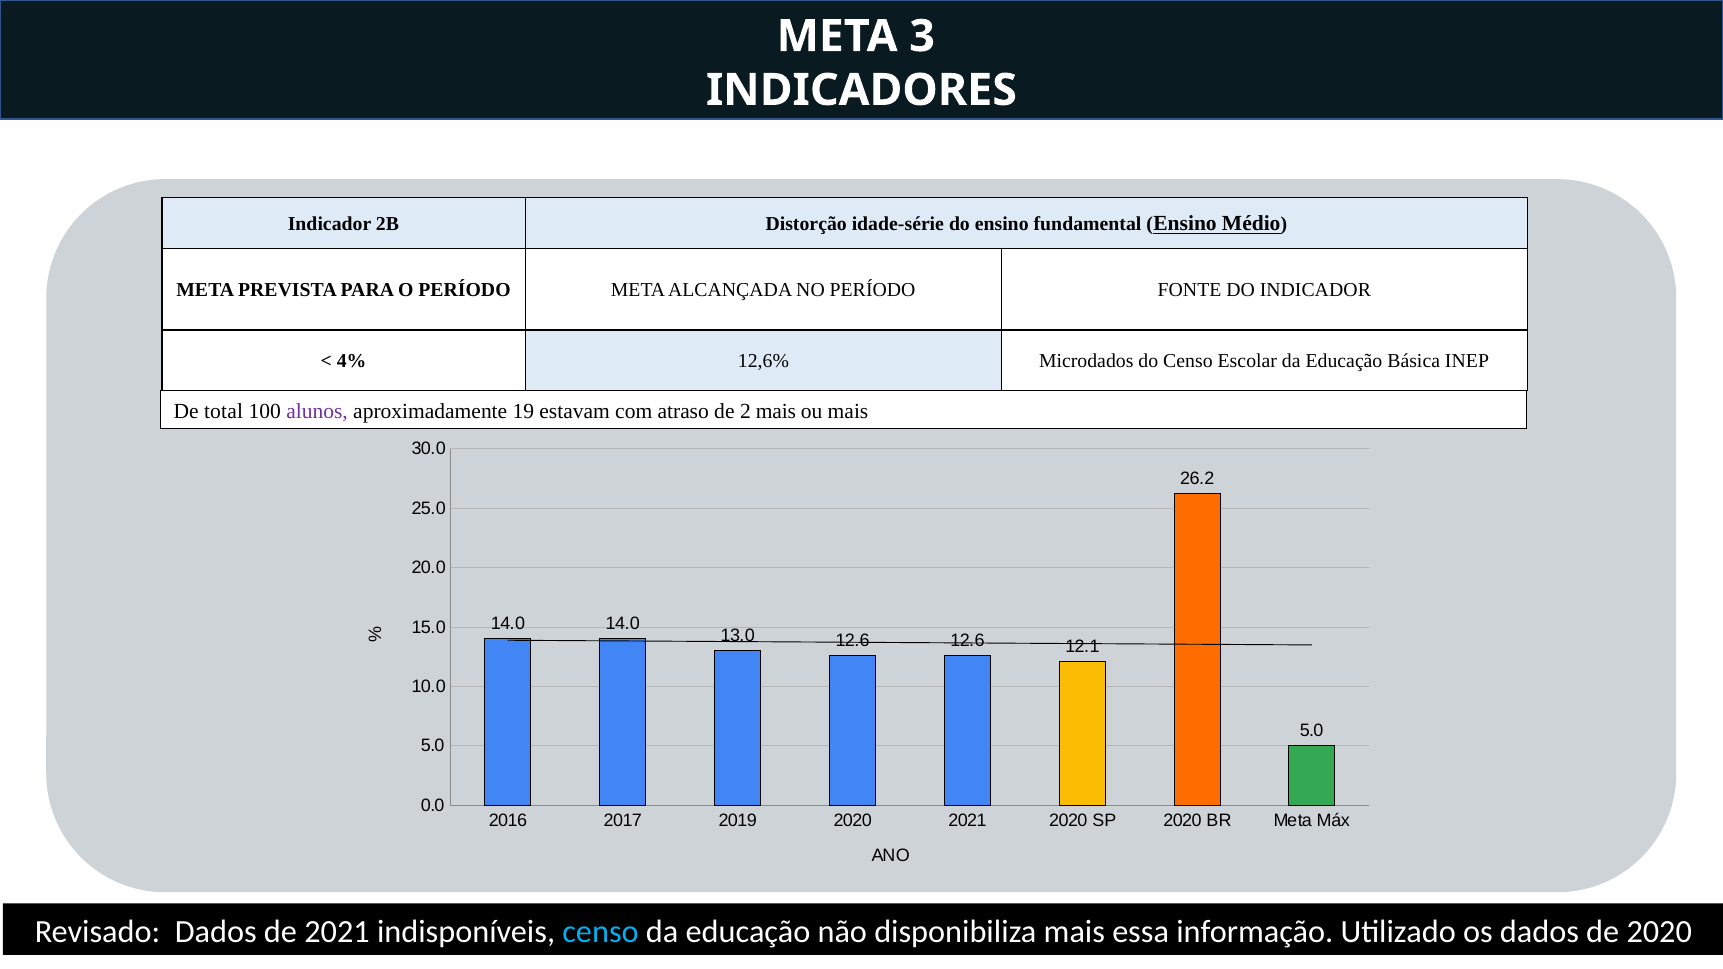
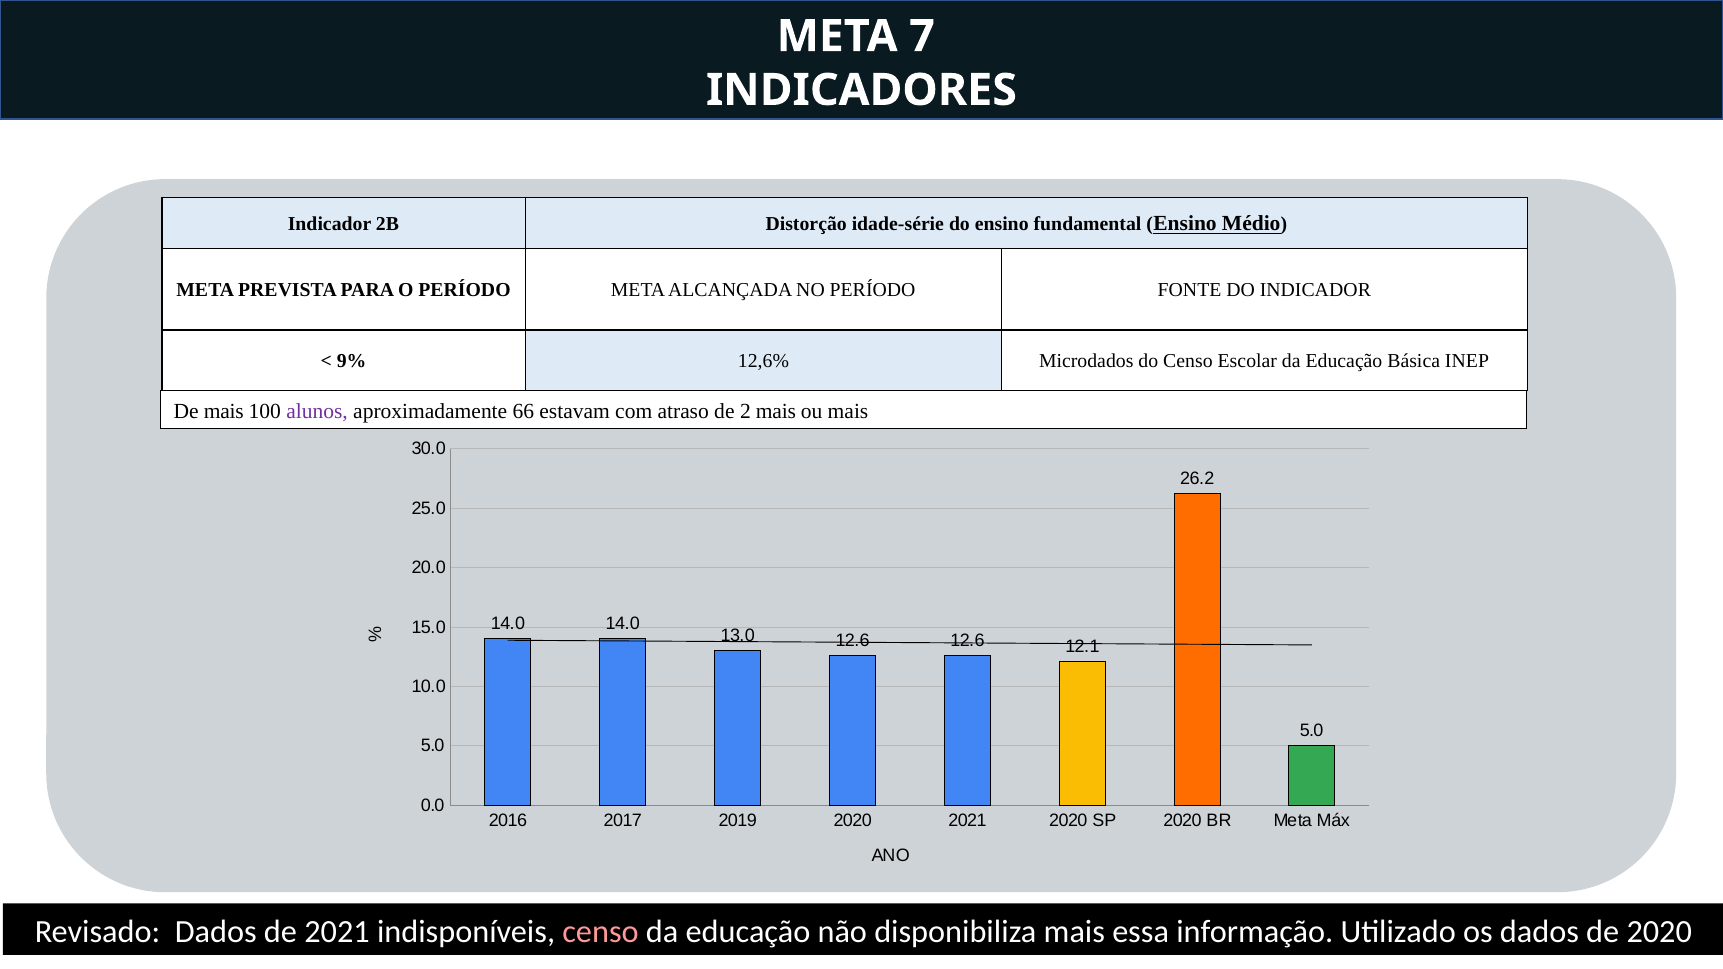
3: 3 -> 7
4%: 4% -> 9%
De total: total -> mais
19: 19 -> 66
censo at (600, 932) colour: light blue -> pink
